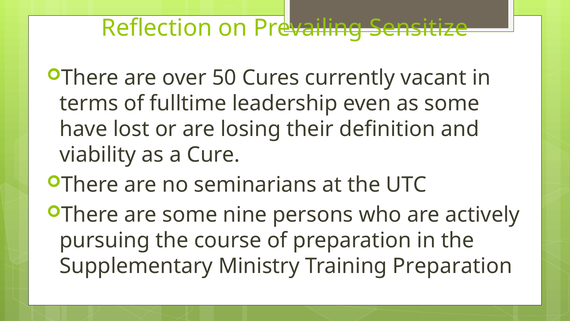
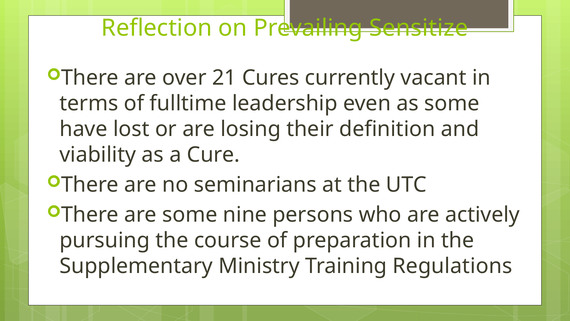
50: 50 -> 21
Training Preparation: Preparation -> Regulations
